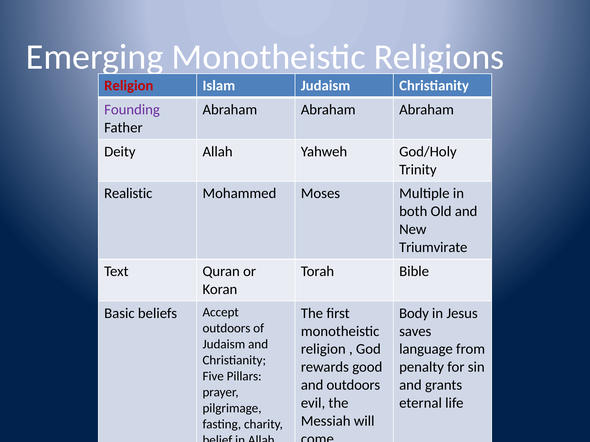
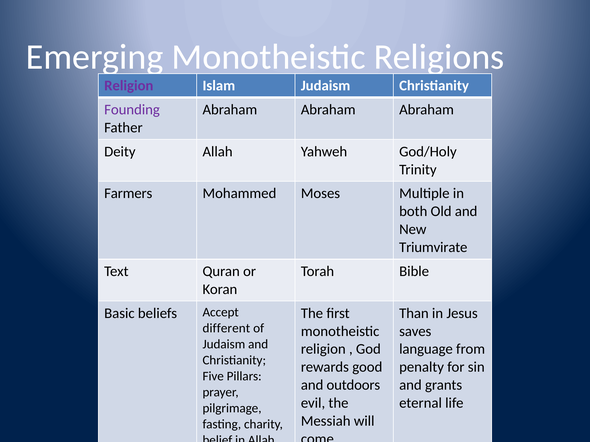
Religion at (129, 86) colour: red -> purple
Realistic: Realistic -> Farmers
Body: Body -> Than
outdoors at (226, 329): outdoors -> different
